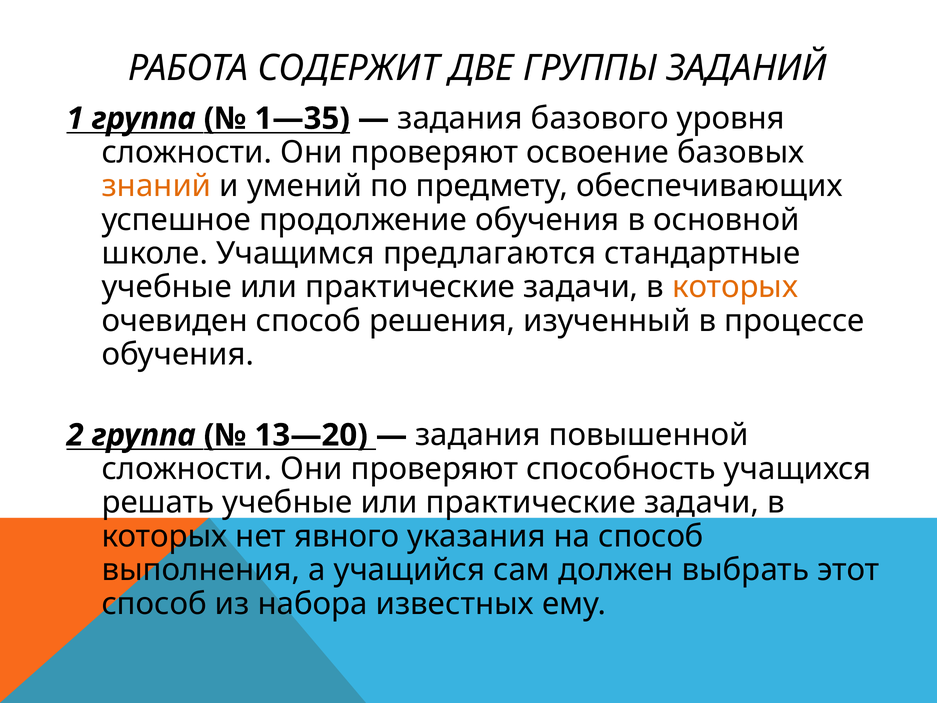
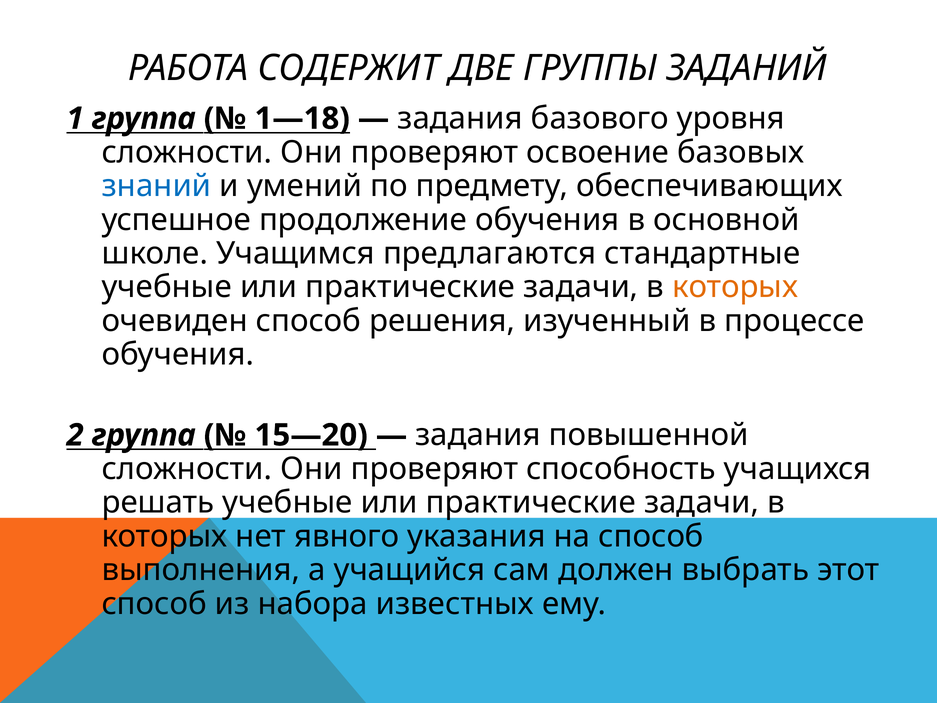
1—35: 1—35 -> 1—18
знаний colour: orange -> blue
13—20: 13—20 -> 15—20
